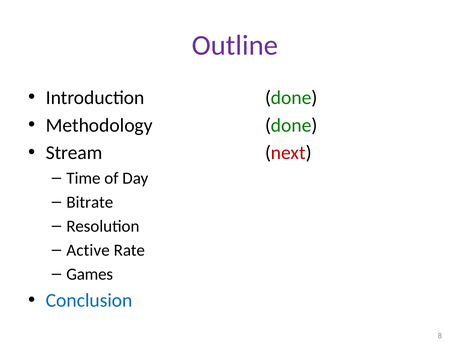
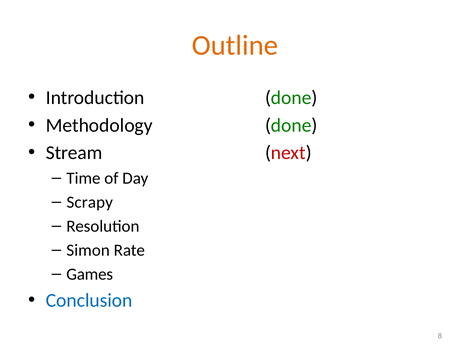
Outline colour: purple -> orange
Bitrate: Bitrate -> Scrapy
Active: Active -> Simon
